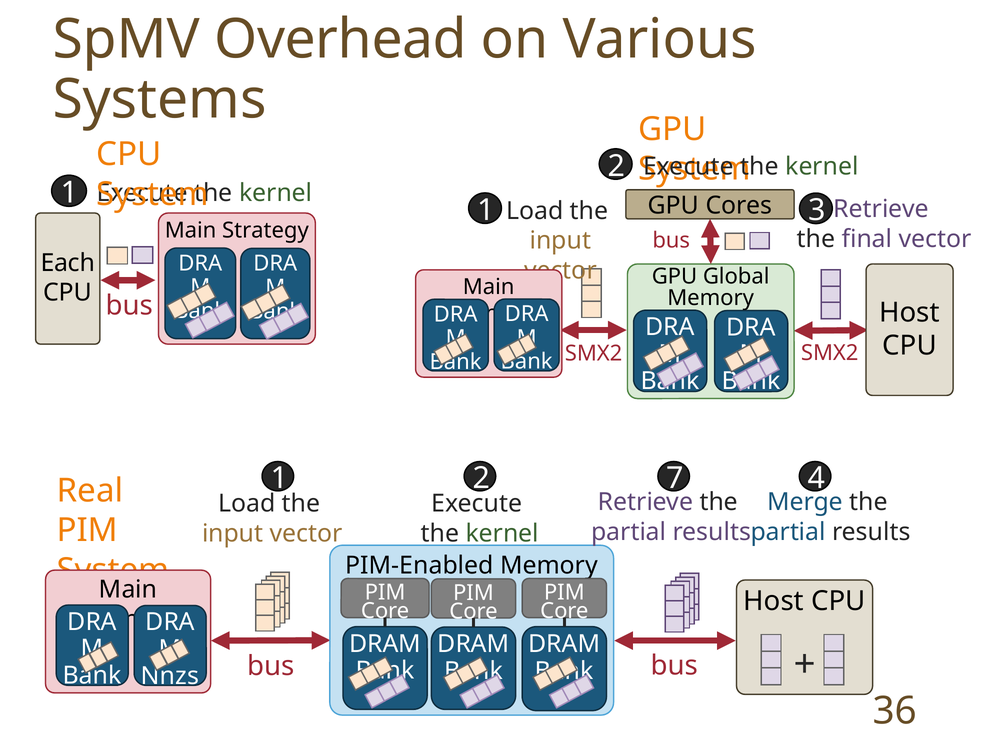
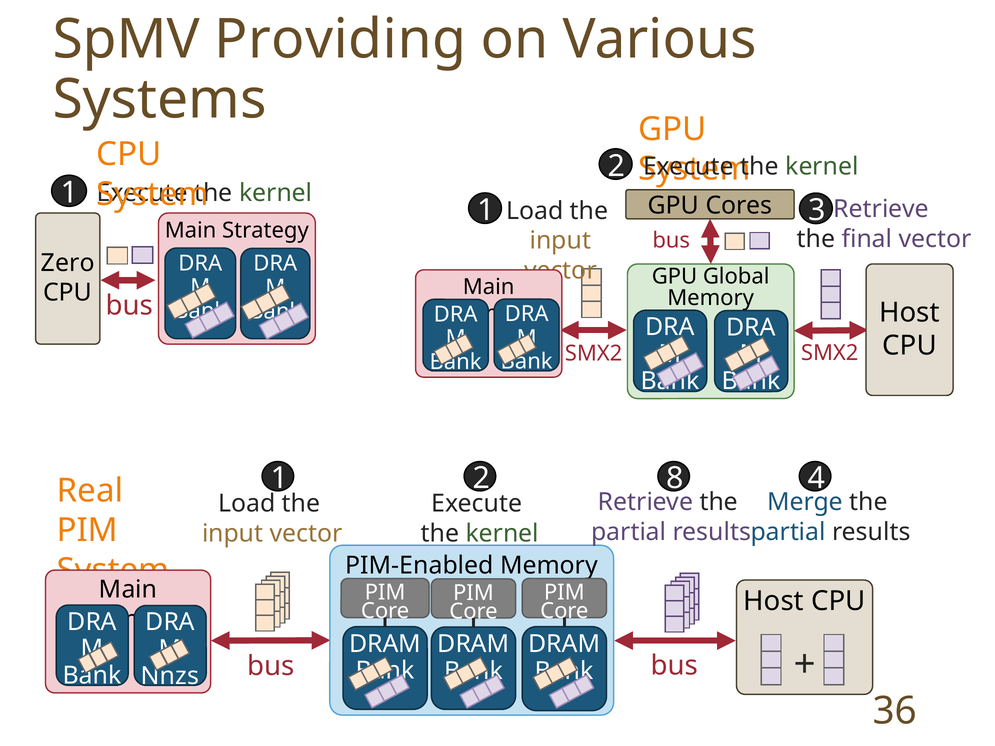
Overhead: Overhead -> Providing
Each: Each -> Zero
7: 7 -> 8
